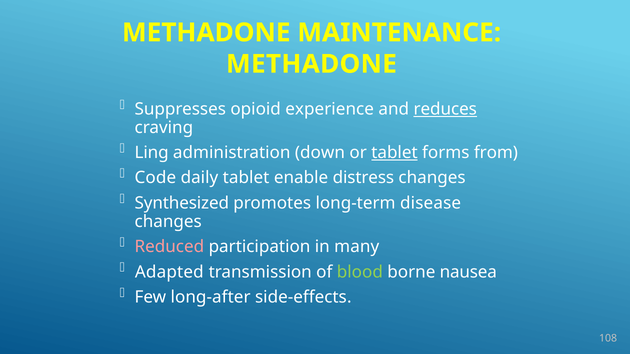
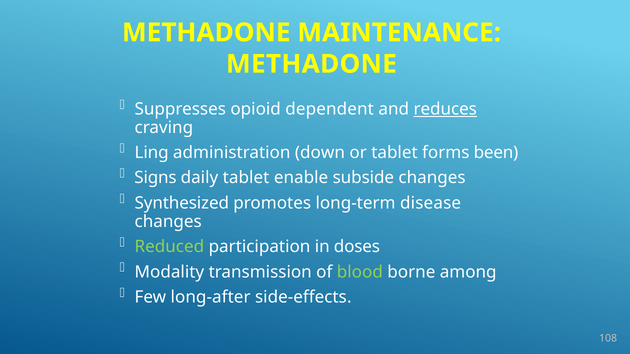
experience: experience -> dependent
tablet at (394, 153) underline: present -> none
from: from -> been
Code: Code -> Signs
distress: distress -> subside
Reduced colour: pink -> light green
many: many -> doses
Adapted: Adapted -> Modality
nausea: nausea -> among
